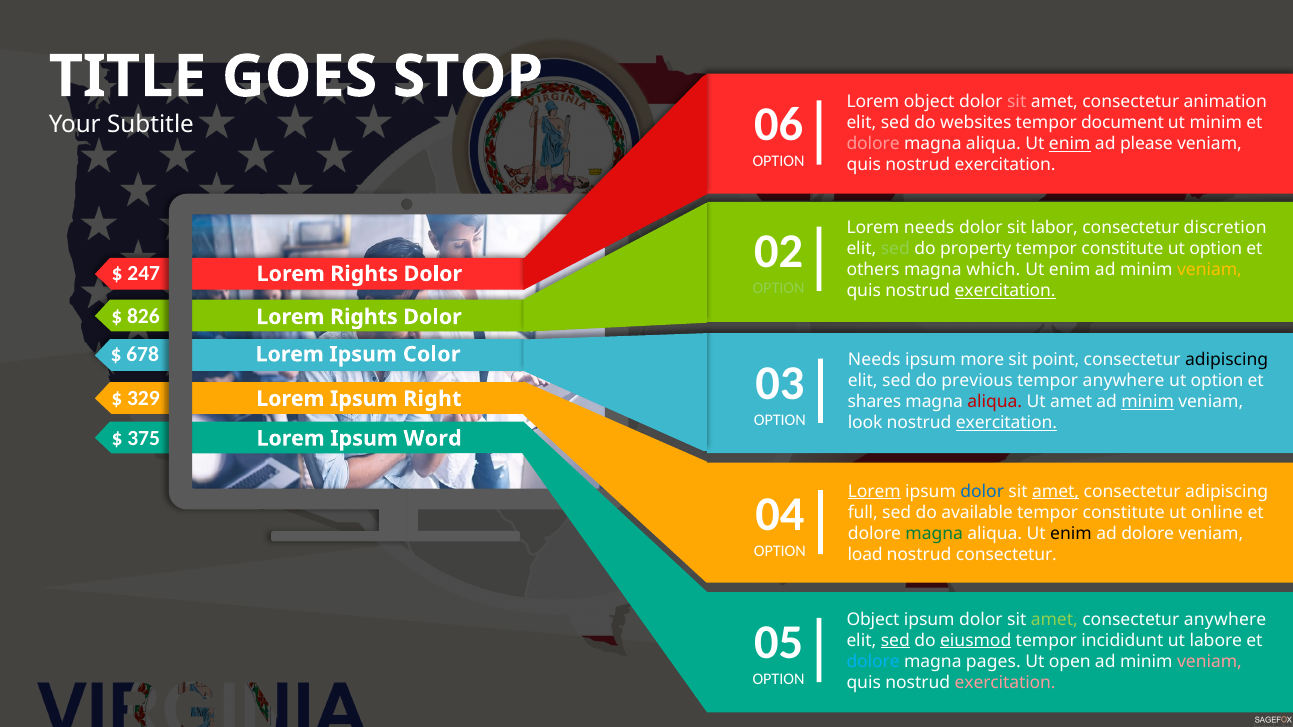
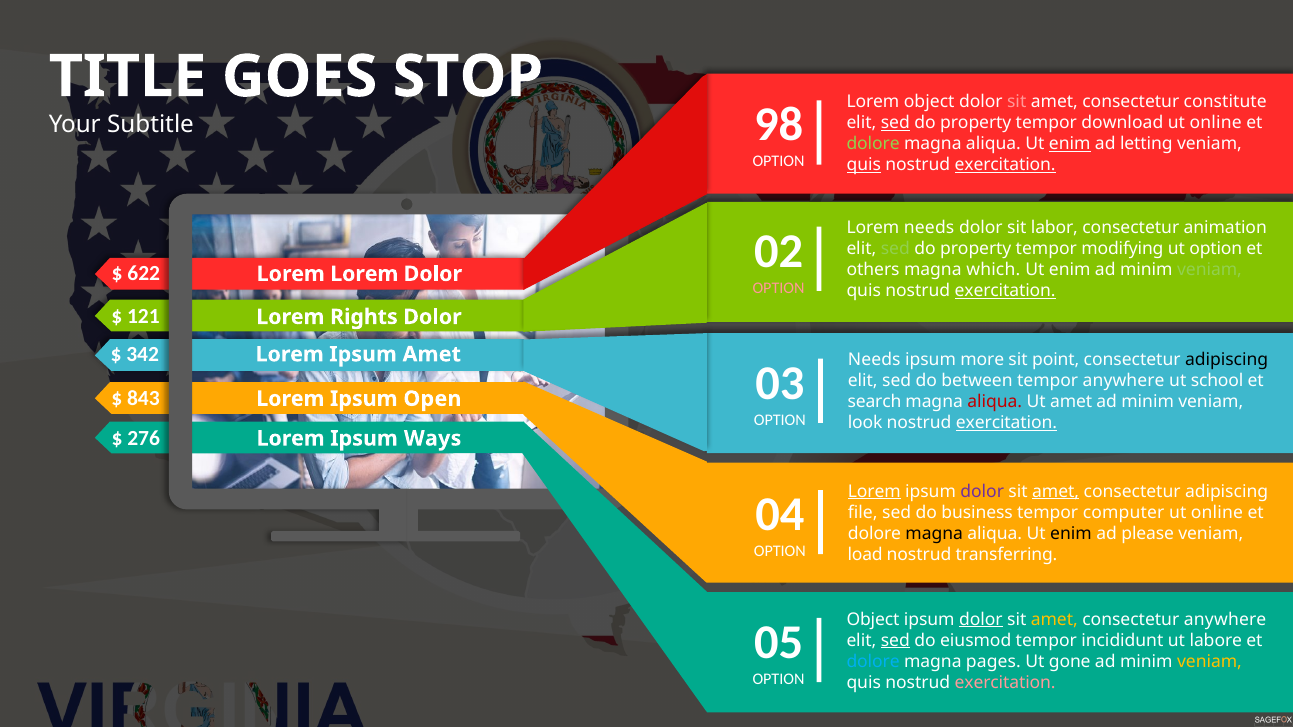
animation: animation -> constitute
06: 06 -> 98
sed at (895, 123) underline: none -> present
websites at (976, 123): websites -> property
document: document -> download
minim at (1216, 123): minim -> online
dolore at (873, 144) colour: pink -> light green
please: please -> letting
quis at (864, 165) underline: none -> present
exercitation at (1005, 165) underline: none -> present
discretion: discretion -> animation
constitute at (1122, 249): constitute -> modifying
247: 247 -> 622
veniam at (1209, 270) colour: yellow -> light green
Rights at (364, 274): Rights -> Lorem
OPTION at (779, 288) colour: light green -> pink
826: 826 -> 121
678: 678 -> 342
Ipsum Color: Color -> Amet
previous: previous -> between
option at (1217, 381): option -> school
329: 329 -> 843
Right: Right -> Open
shares: shares -> search
minim at (1148, 402) underline: present -> none
375: 375 -> 276
Word: Word -> Ways
dolor at (982, 492) colour: blue -> purple
full: full -> file
available: available -> business
constitute at (1124, 513): constitute -> computer
magna at (934, 534) colour: green -> black
ad dolore: dolore -> please
nostrud consectetur: consectetur -> transferring
dolor at (981, 620) underline: none -> present
amet at (1054, 620) colour: light green -> yellow
eiusmod underline: present -> none
open: open -> gone
veniam at (1209, 662) colour: pink -> yellow
